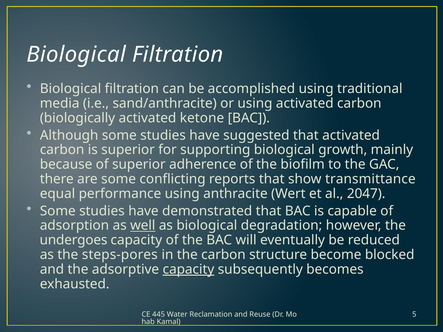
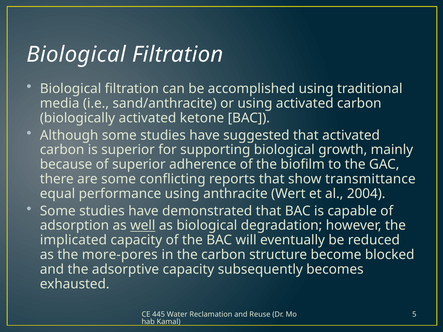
2047: 2047 -> 2004
undergoes: undergoes -> implicated
steps-pores: steps-pores -> more-pores
capacity at (188, 269) underline: present -> none
